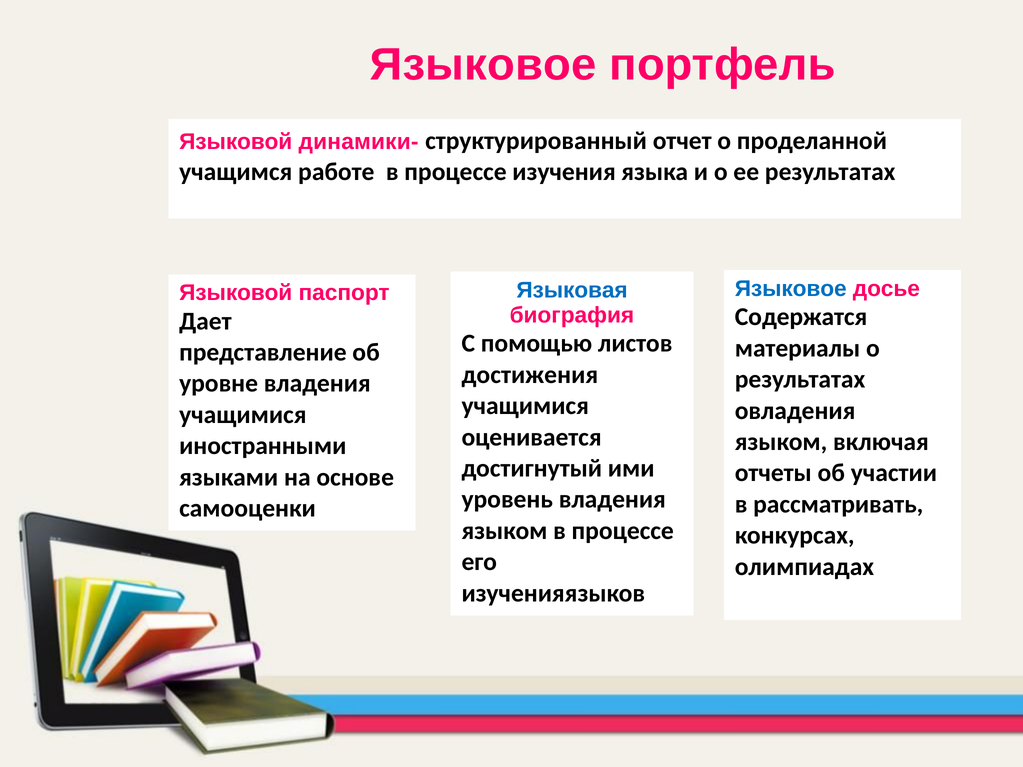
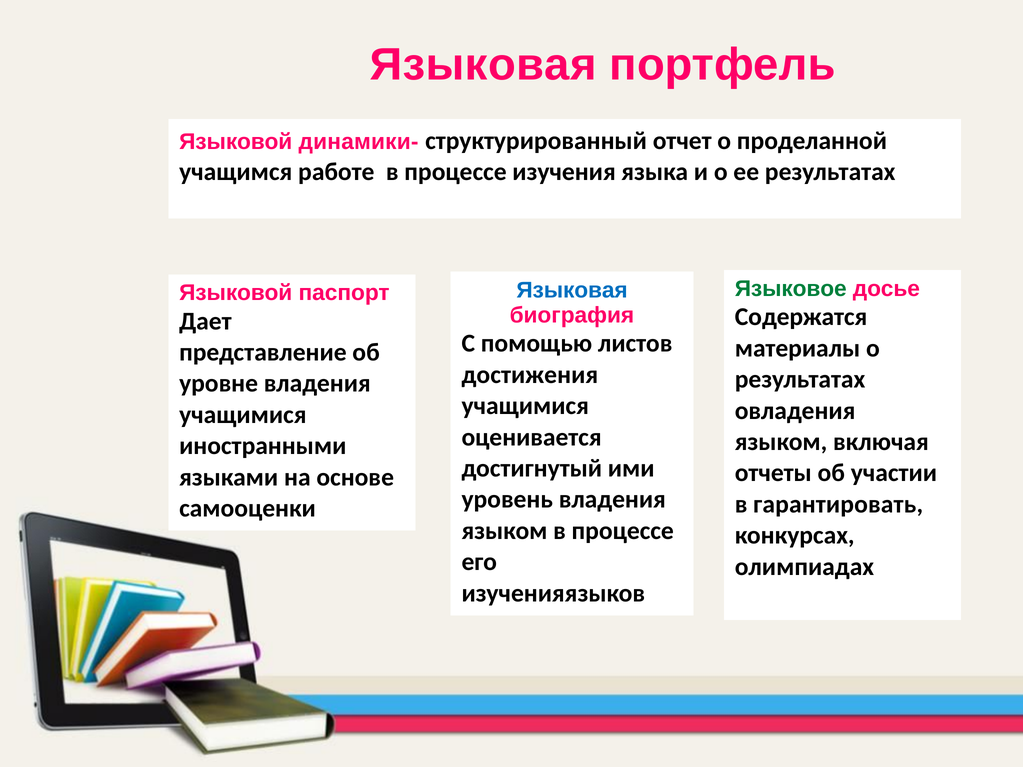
Языковое at (483, 65): Языковое -> Языковая
Языковое at (791, 289) colour: blue -> green
рассматривать: рассматривать -> гарантировать
